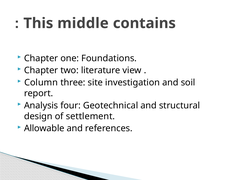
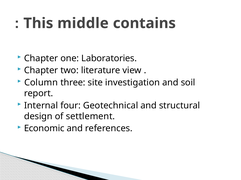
Foundations: Foundations -> Laboratories
Analysis: Analysis -> Internal
Allowable: Allowable -> Economic
